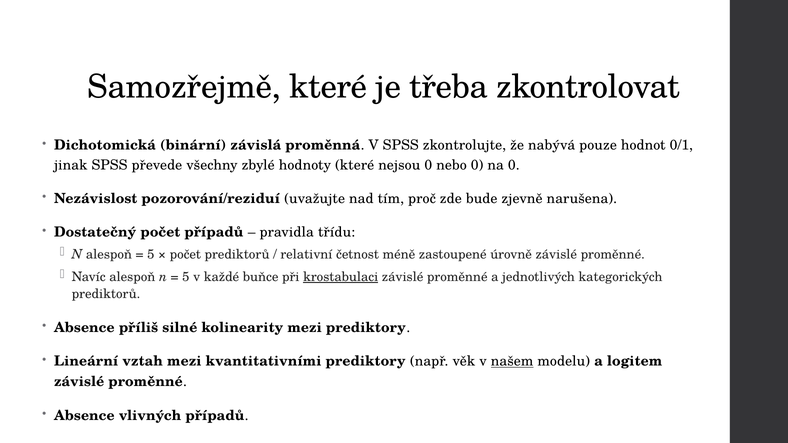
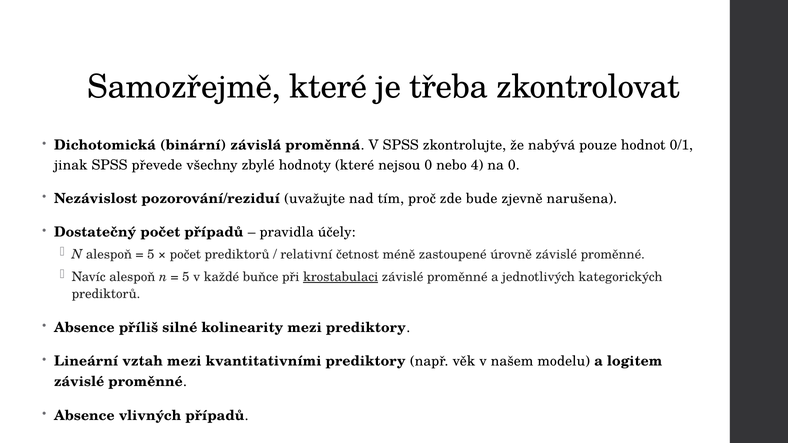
nebo 0: 0 -> 4
třídu: třídu -> účely
našem underline: present -> none
